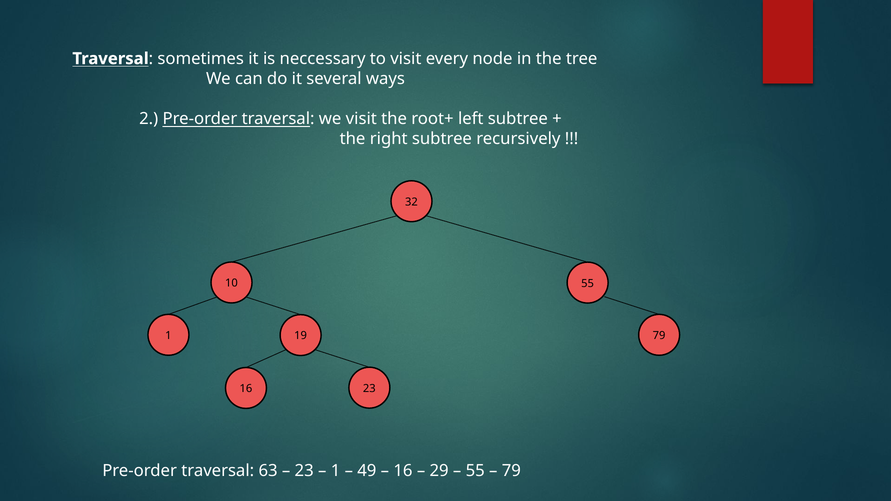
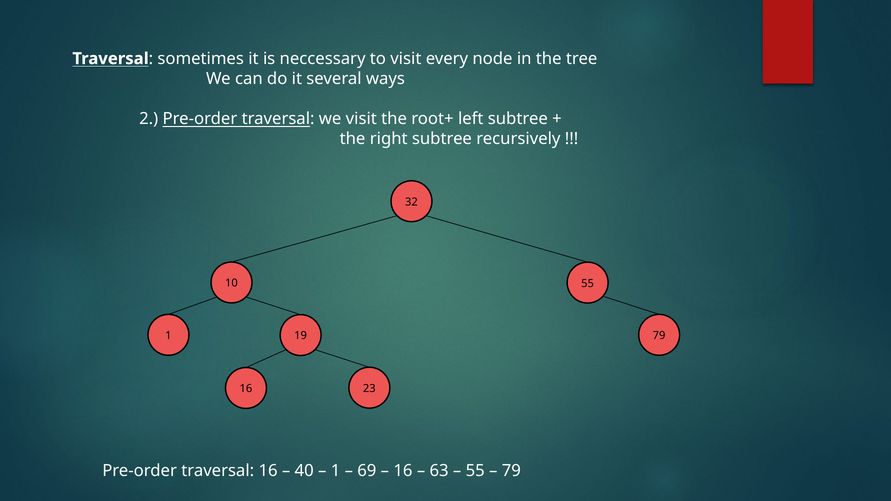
traversal 63: 63 -> 16
23 at (304, 471): 23 -> 40
49: 49 -> 69
29: 29 -> 63
